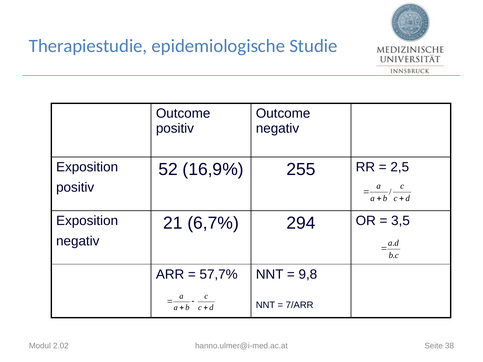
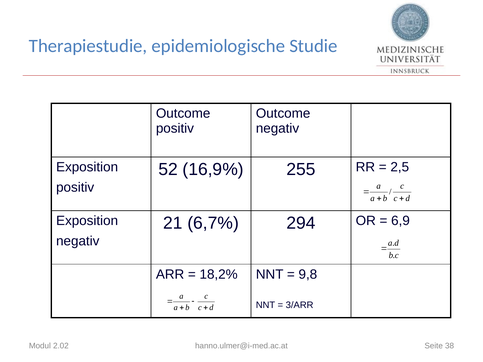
3,5: 3,5 -> 6,9
57,7%: 57,7% -> 18,2%
7/ARR: 7/ARR -> 3/ARR
